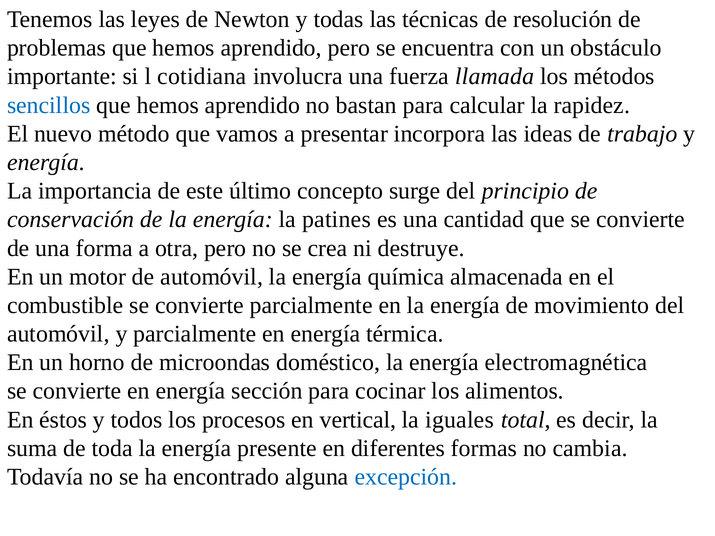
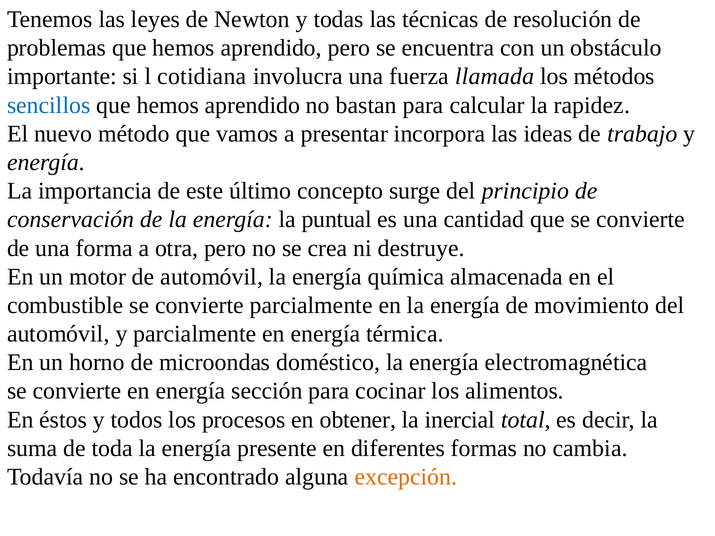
patines: patines -> puntual
vertical: vertical -> obtener
iguales: iguales -> inercial
excepción colour: blue -> orange
